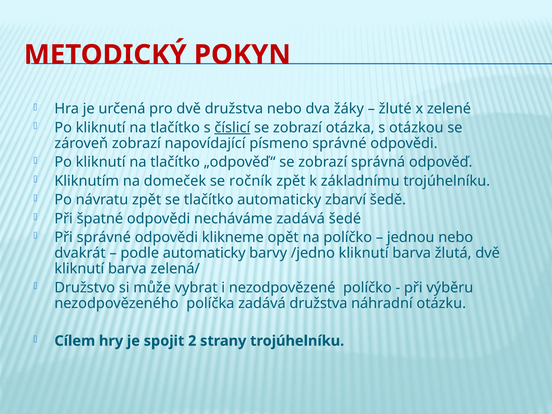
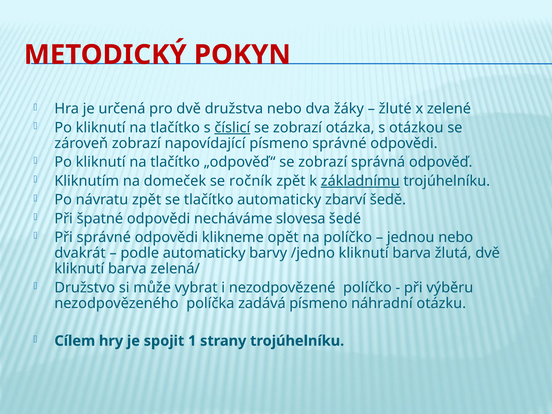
základnímu underline: none -> present
necháváme zadává: zadává -> slovesa
zadává družstva: družstva -> písmeno
2: 2 -> 1
